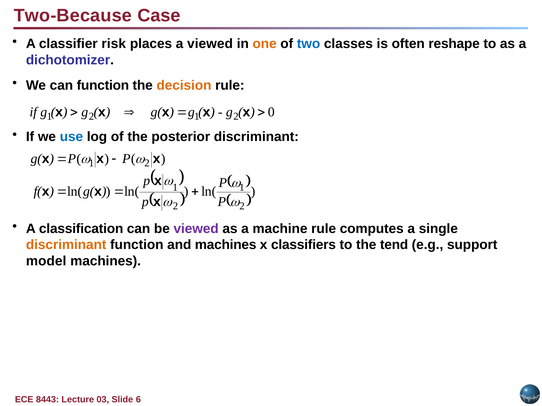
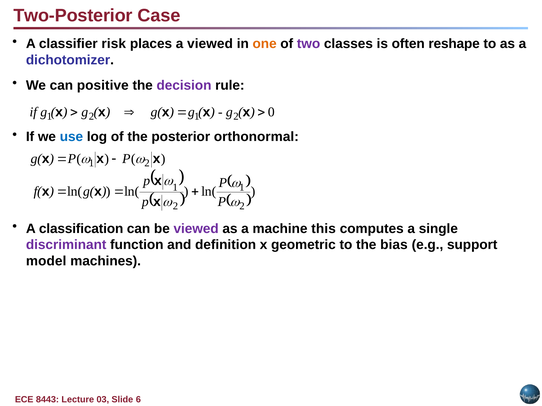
Two-Because: Two-Because -> Two-Posterior
two colour: blue -> purple
can function: function -> positive
decision colour: orange -> purple
posterior discriminant: discriminant -> orthonormal
machine rule: rule -> this
discriminant at (66, 245) colour: orange -> purple
and machines: machines -> definition
classifiers: classifiers -> geometric
tend: tend -> bias
